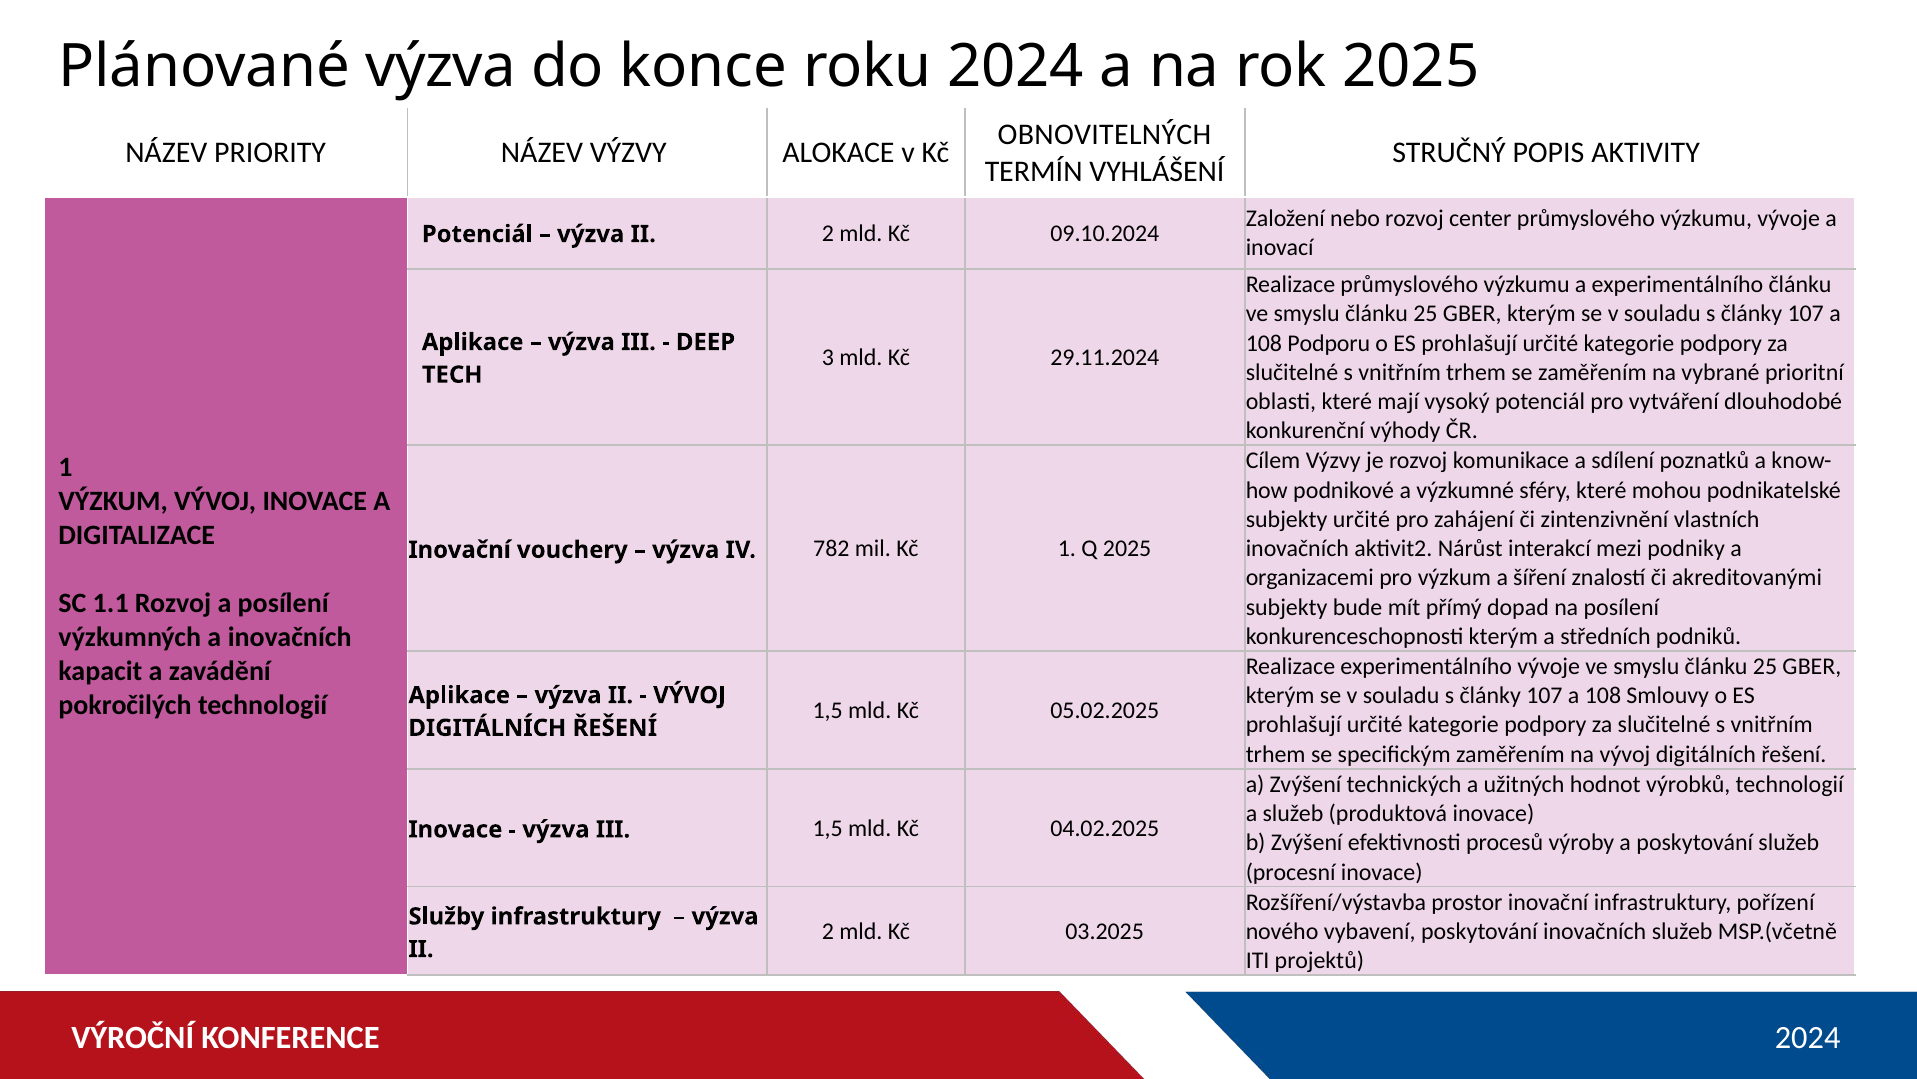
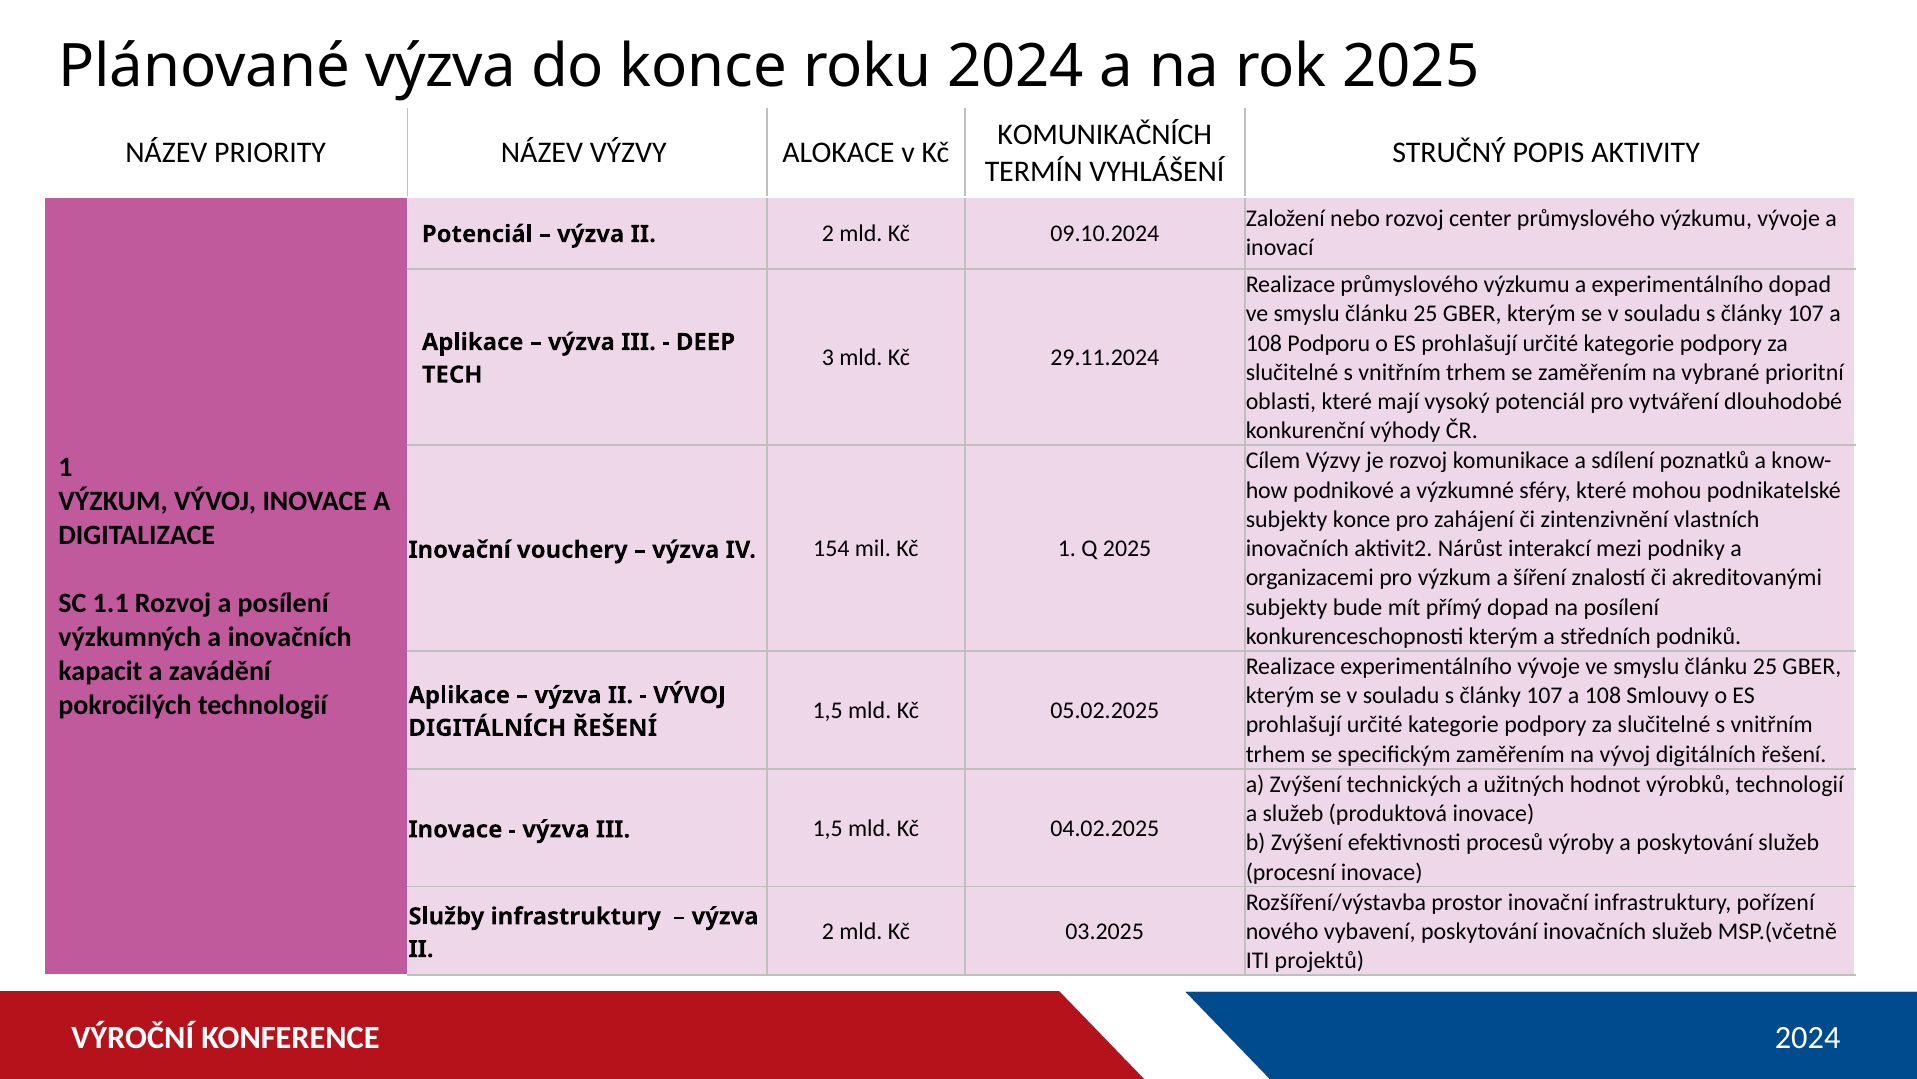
OBNOVITELNÝCH: OBNOVITELNÝCH -> KOMUNIKAČNÍCH
experimentálního článku: článku -> dopad
subjekty určité: určité -> konce
782: 782 -> 154
